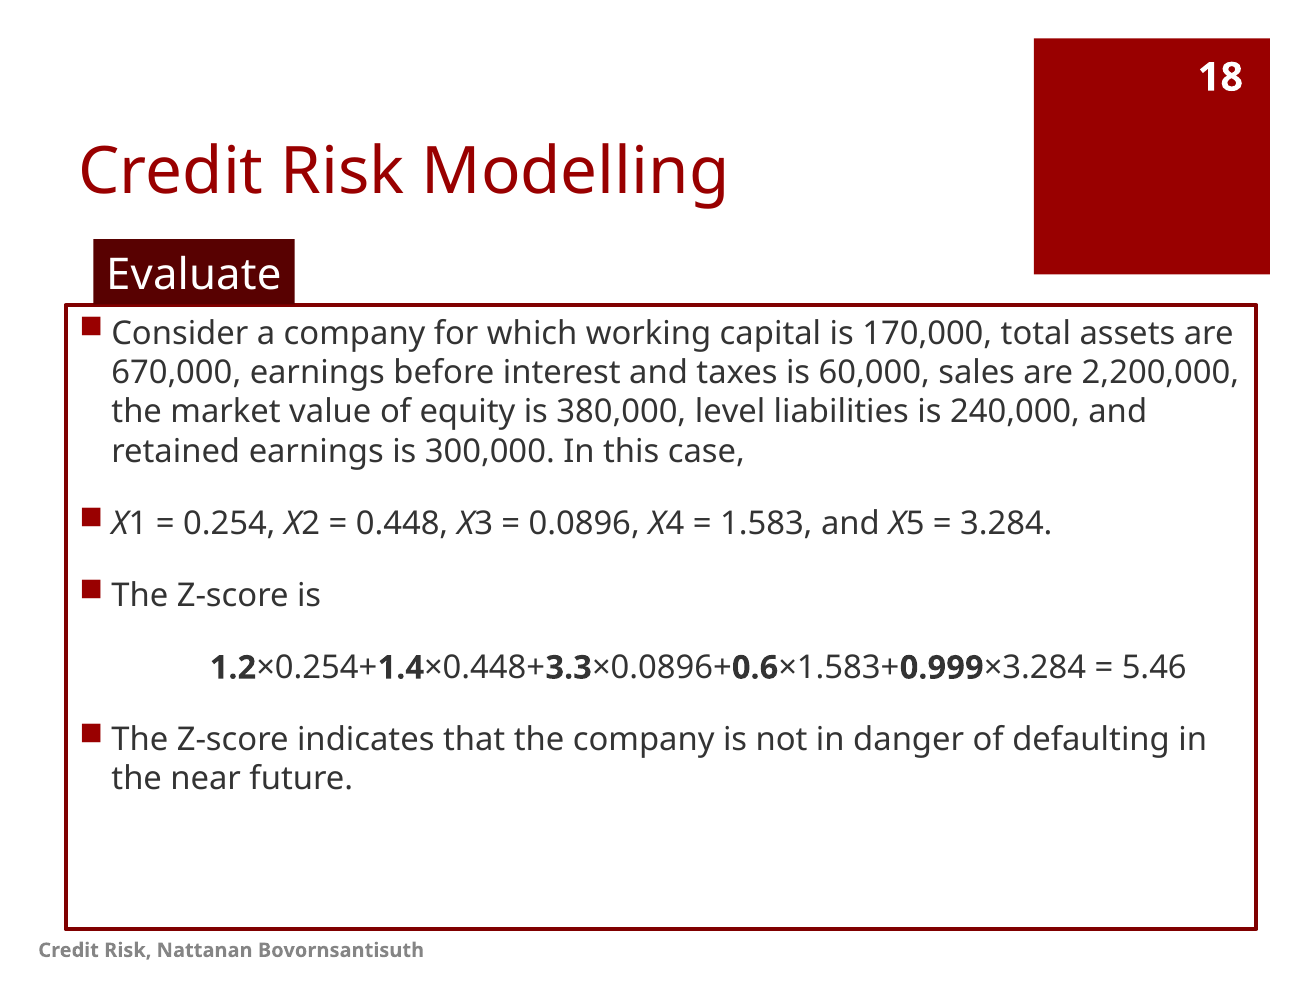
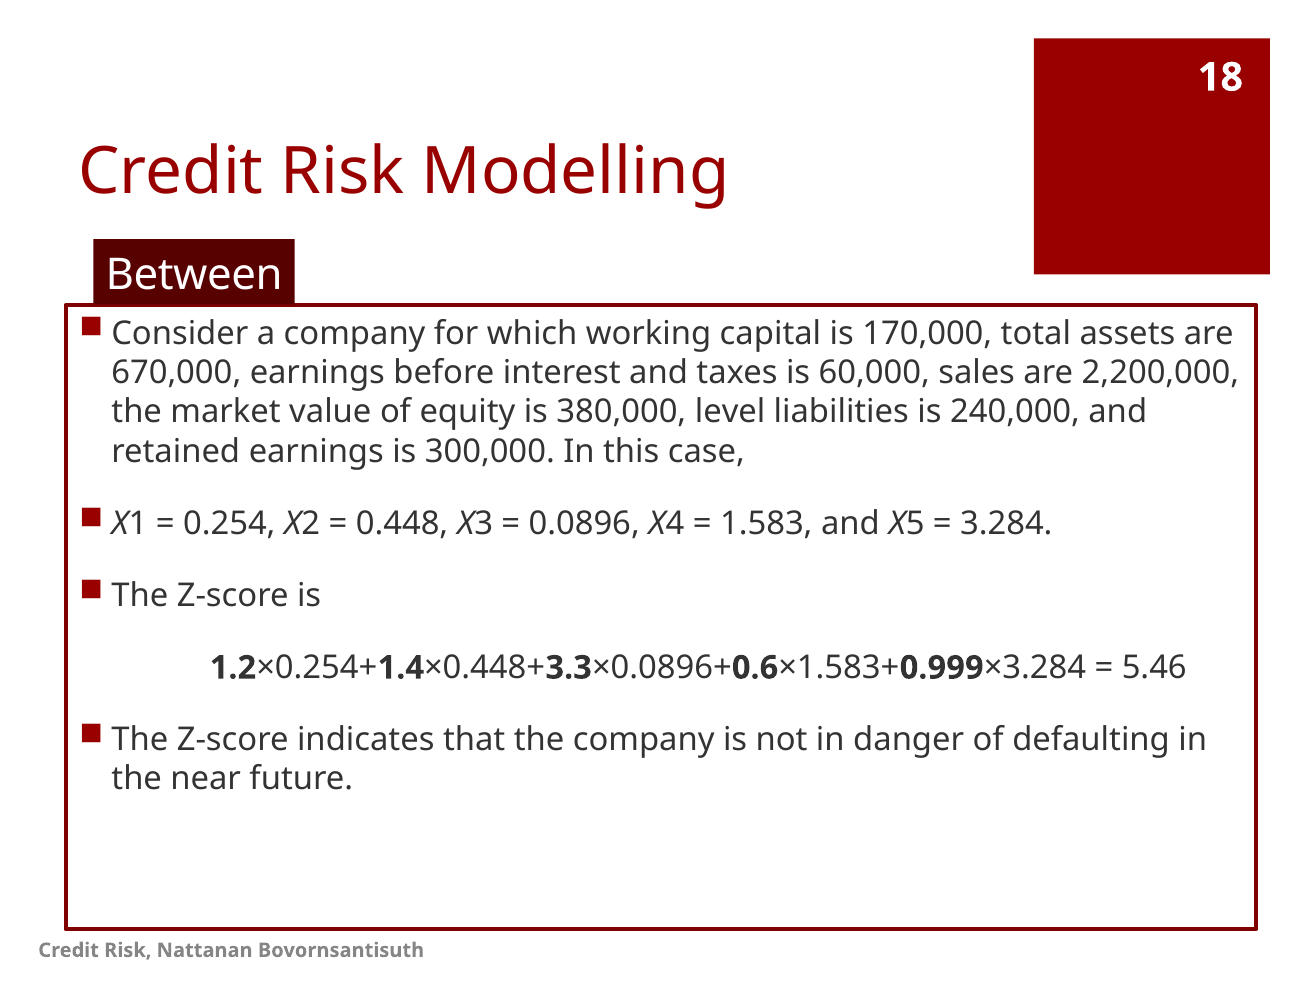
Evaluate: Evaluate -> Between
